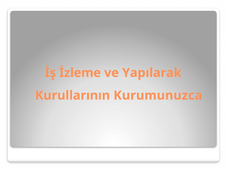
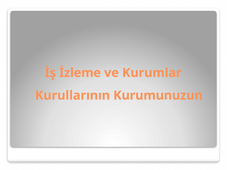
Yapılarak: Yapılarak -> Kurumlar
Kurumunuzca: Kurumunuzca -> Kurumunuzun
